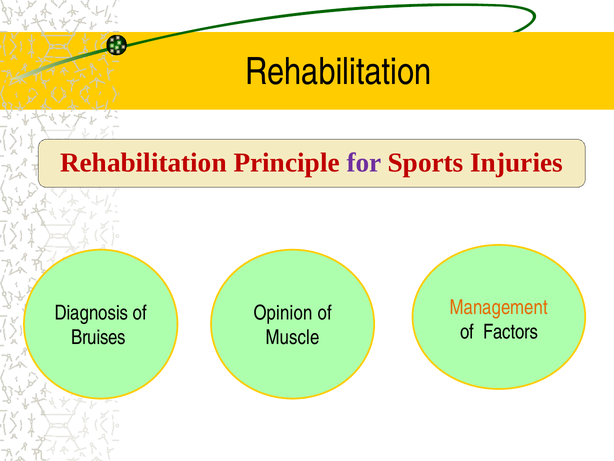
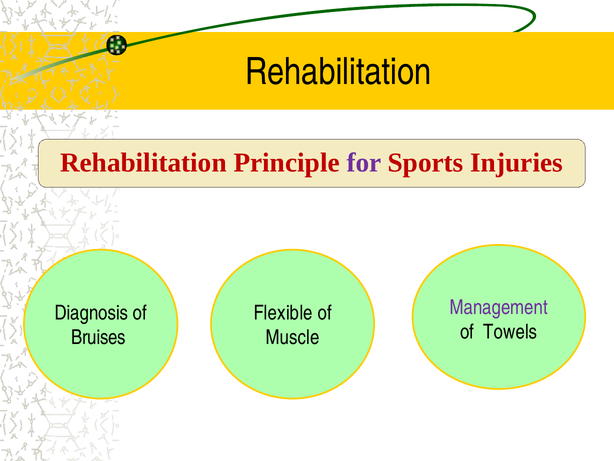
Management colour: orange -> purple
Opinion: Opinion -> Flexible
Factors: Factors -> Towels
